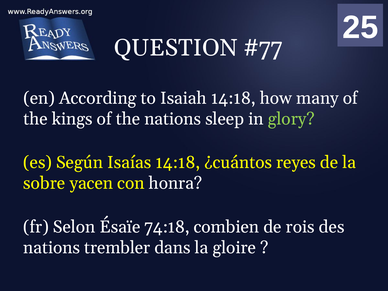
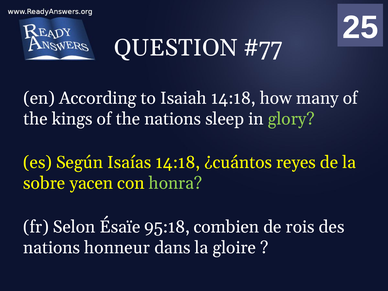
honra colour: white -> light green
74:18: 74:18 -> 95:18
trembler: trembler -> honneur
